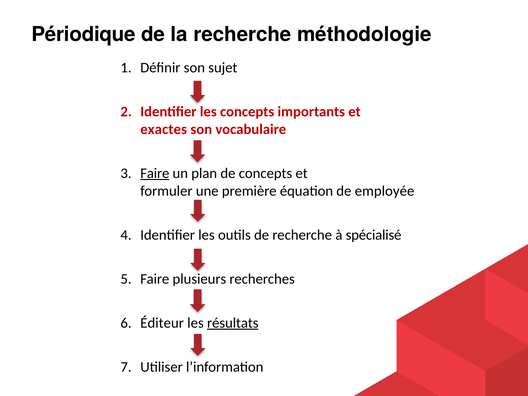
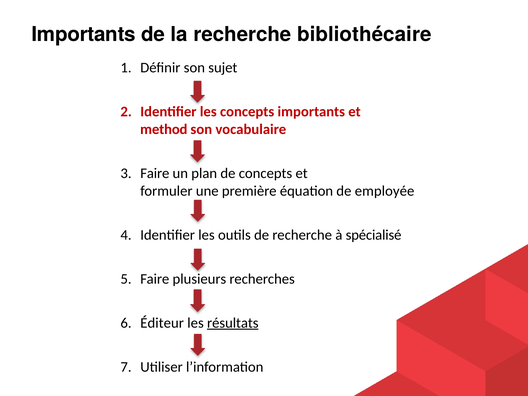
Périodique at (84, 34): Périodique -> Importants
méthodologie: méthodologie -> bibliothécaire
exactes: exactes -> method
Faire at (155, 173) underline: present -> none
